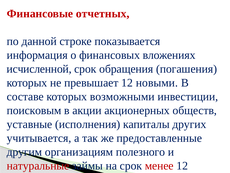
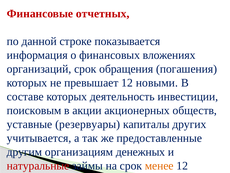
исчисленной: исчисленной -> организаций
возможными: возможными -> деятельность
исполнения: исполнения -> резервуары
полезного: полезного -> денежных
менее colour: red -> orange
